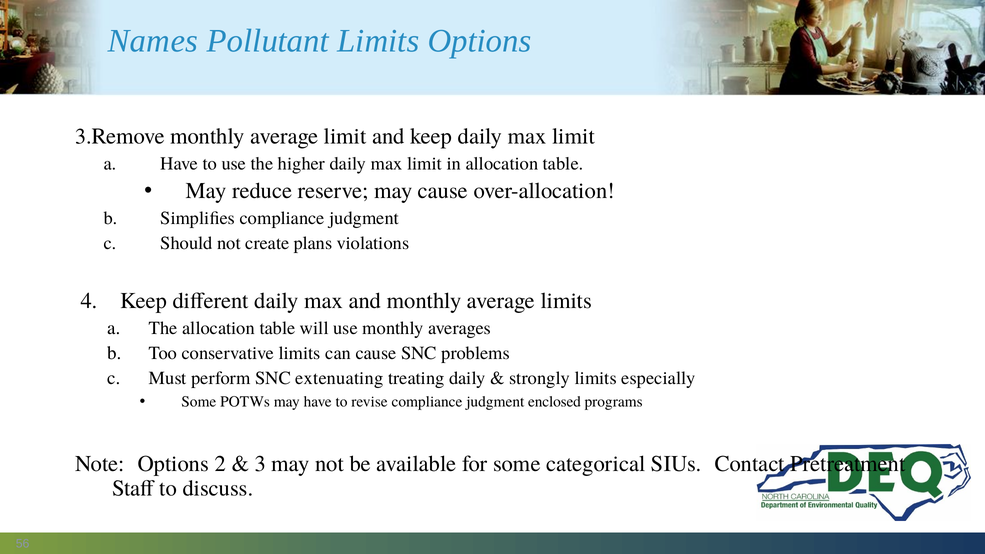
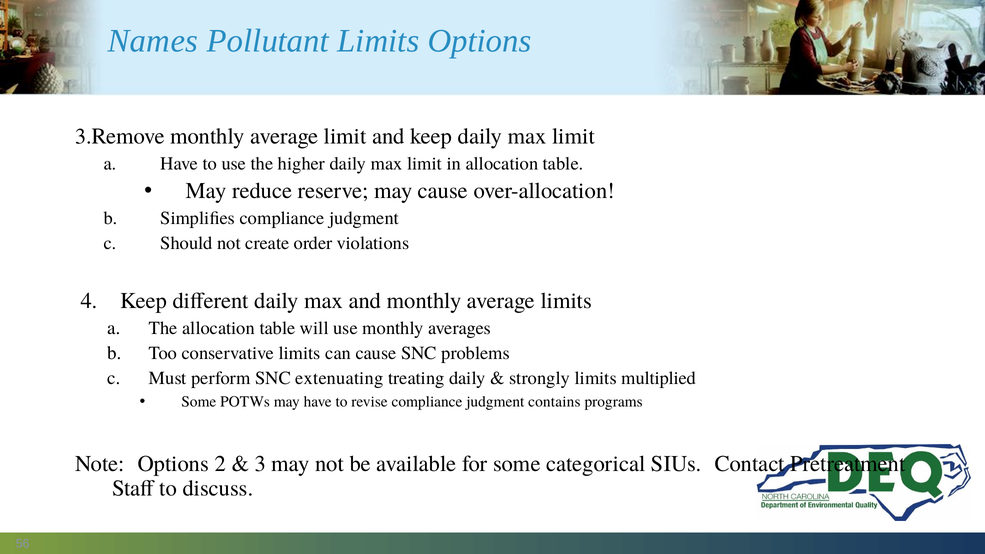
plans: plans -> order
especially: especially -> multiplied
enclosed: enclosed -> contains
